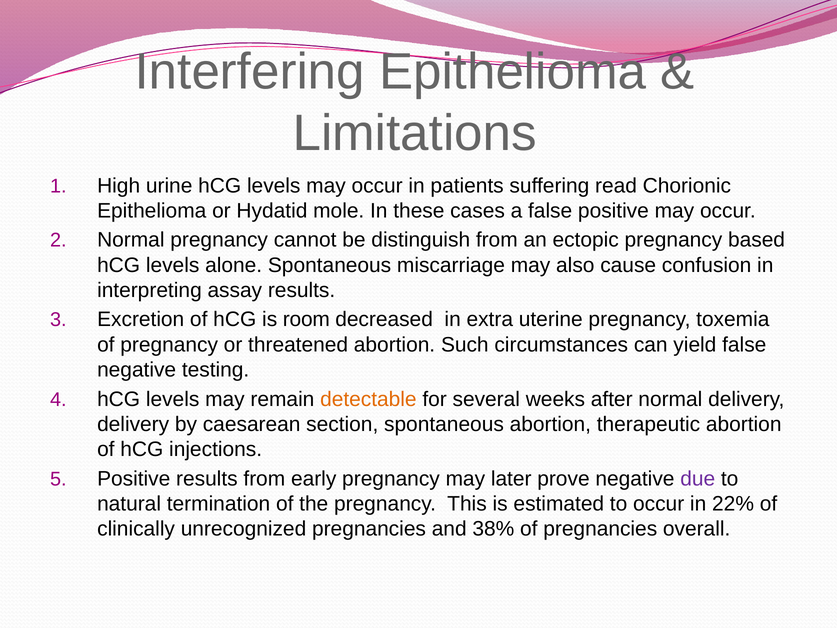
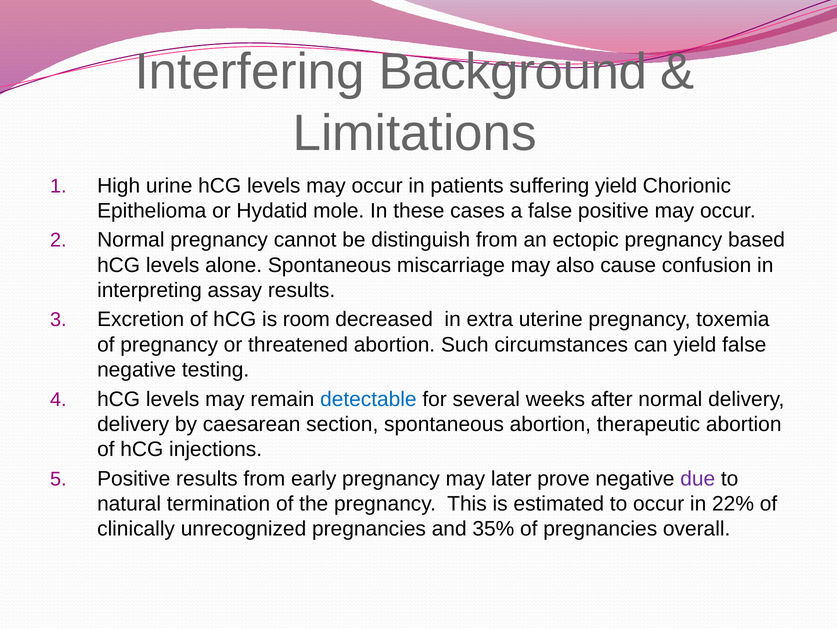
Interfering Epithelioma: Epithelioma -> Background
suffering read: read -> yield
detectable colour: orange -> blue
38%: 38% -> 35%
